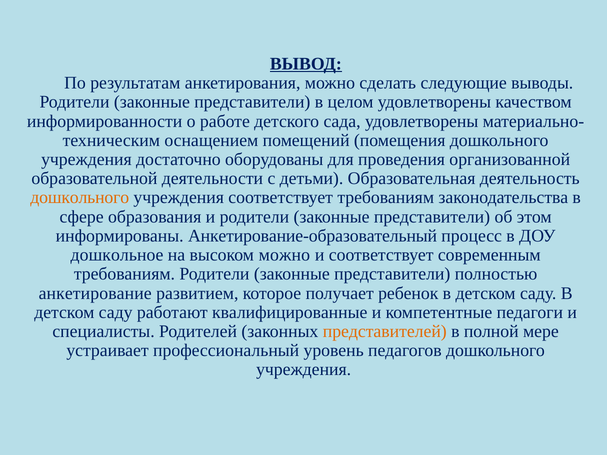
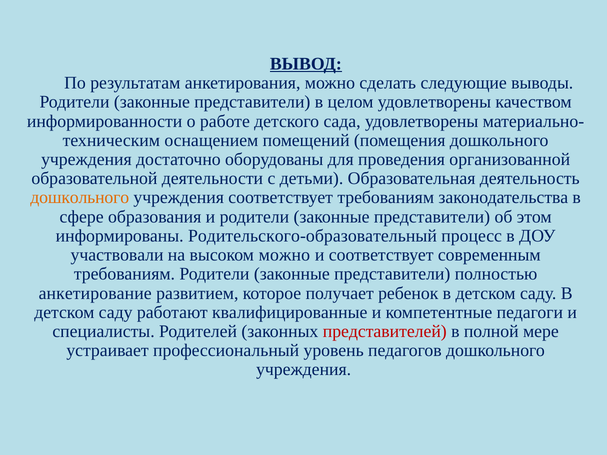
Анкетирование-образовательный: Анкетирование-образовательный -> Родительского-образовательный
дошкольное: дошкольное -> участвовали
представителей colour: orange -> red
